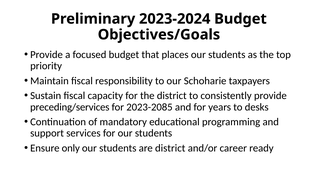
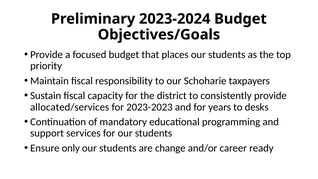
preceding/services: preceding/services -> allocated/services
2023-2085: 2023-2085 -> 2023-2023
are district: district -> change
